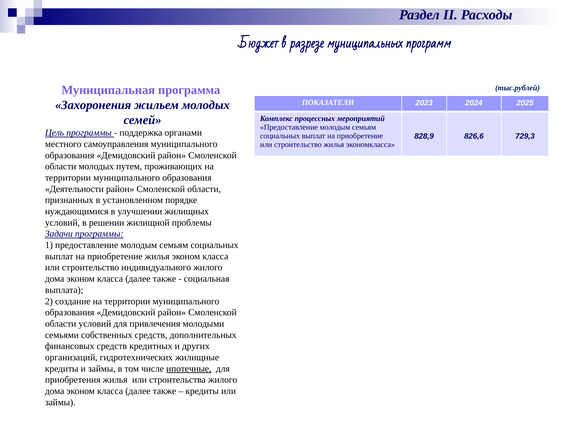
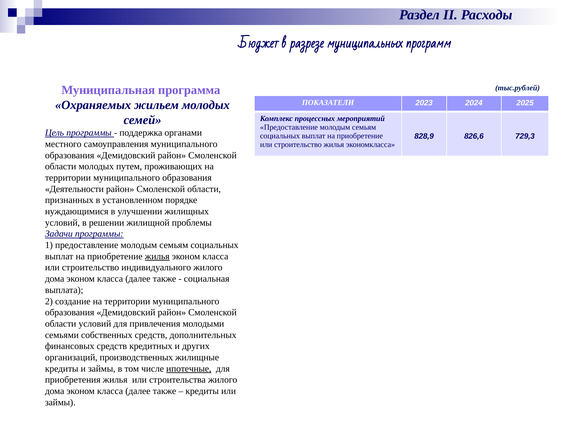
Захоронения: Захоронения -> Охраняемых
жилья at (157, 257) underline: none -> present
гидротехнических: гидротехнических -> производственных
